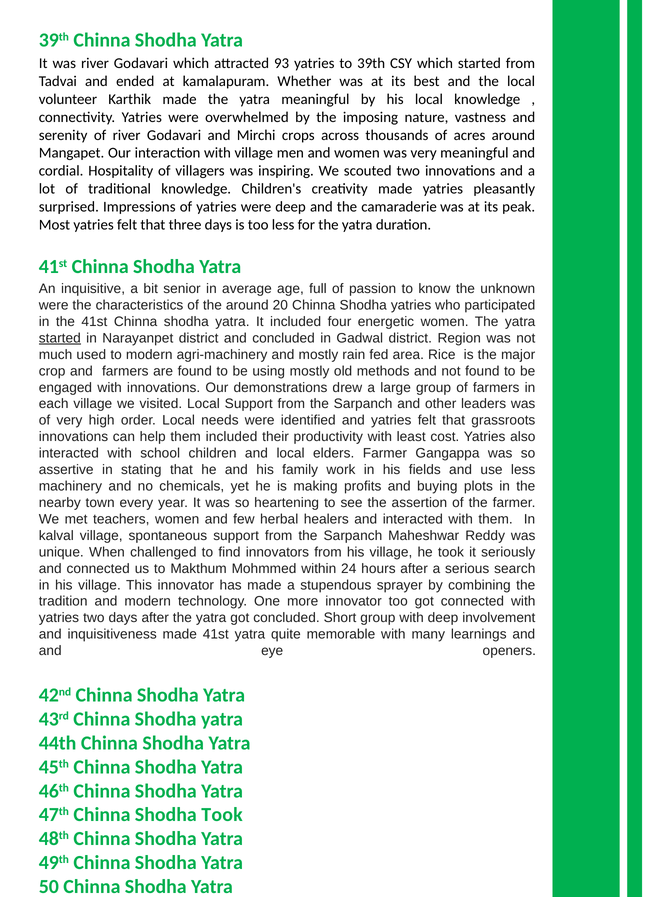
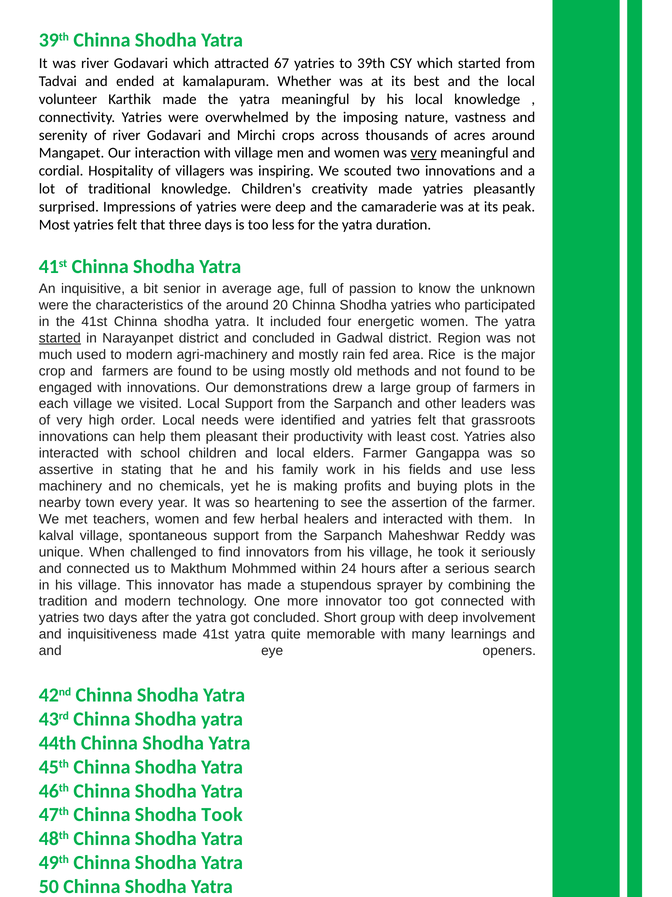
93: 93 -> 67
very at (424, 153) underline: none -> present
them included: included -> pleasant
